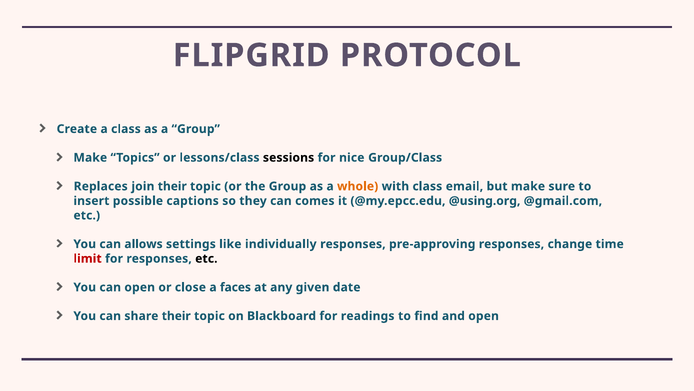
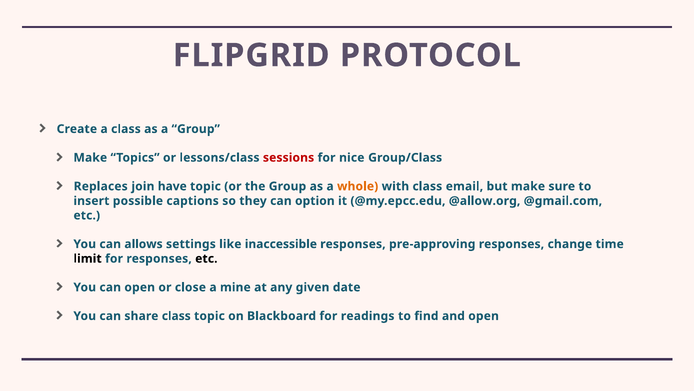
sessions colour: black -> red
join their: their -> have
comes: comes -> option
@using.org: @using.org -> @allow.org
individually: individually -> inaccessible
limit colour: red -> black
faces: faces -> mine
share their: their -> class
